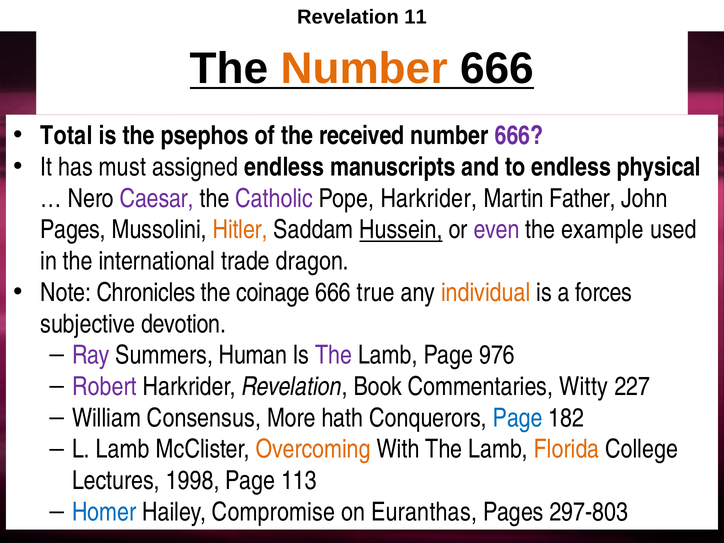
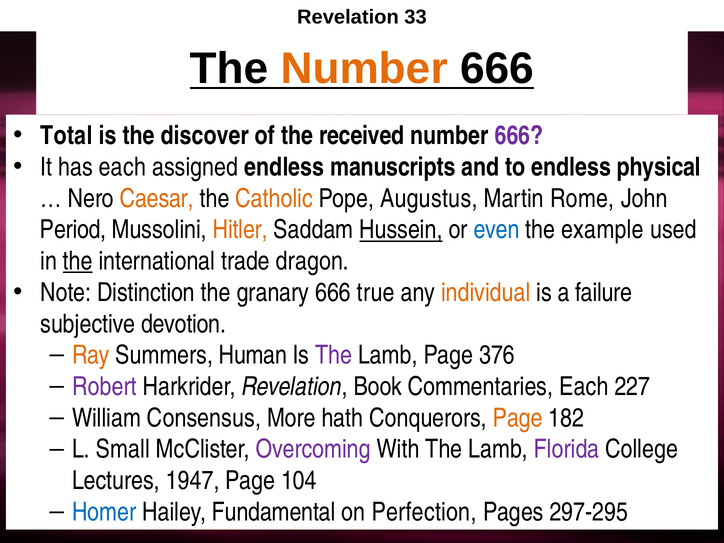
11: 11 -> 33
psephos: psephos -> discover
has must: must -> each
Caesar colour: purple -> orange
Catholic colour: purple -> orange
Pope Harkrider: Harkrider -> Augustus
Father: Father -> Rome
Pages at (73, 230): Pages -> Period
even colour: purple -> blue
the at (78, 261) underline: none -> present
Chronicles: Chronicles -> Distinction
coinage: coinage -> granary
forces: forces -> failure
Ray colour: purple -> orange
976: 976 -> 376
Commentaries Witty: Witty -> Each
Page at (518, 418) colour: blue -> orange
L Lamb: Lamb -> Small
Overcoming colour: orange -> purple
Florida colour: orange -> purple
1998: 1998 -> 1947
113: 113 -> 104
Compromise: Compromise -> Fundamental
Euranthas: Euranthas -> Perfection
297-803: 297-803 -> 297-295
